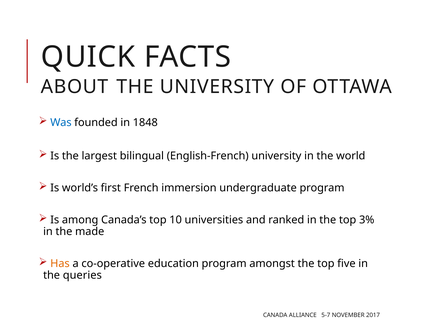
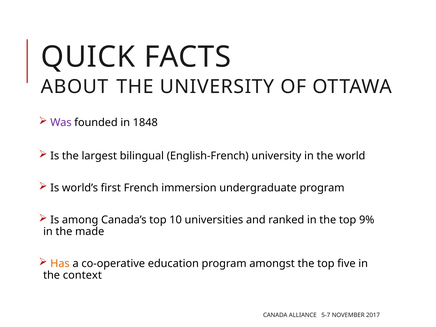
Was colour: blue -> purple
3%: 3% -> 9%
queries: queries -> context
